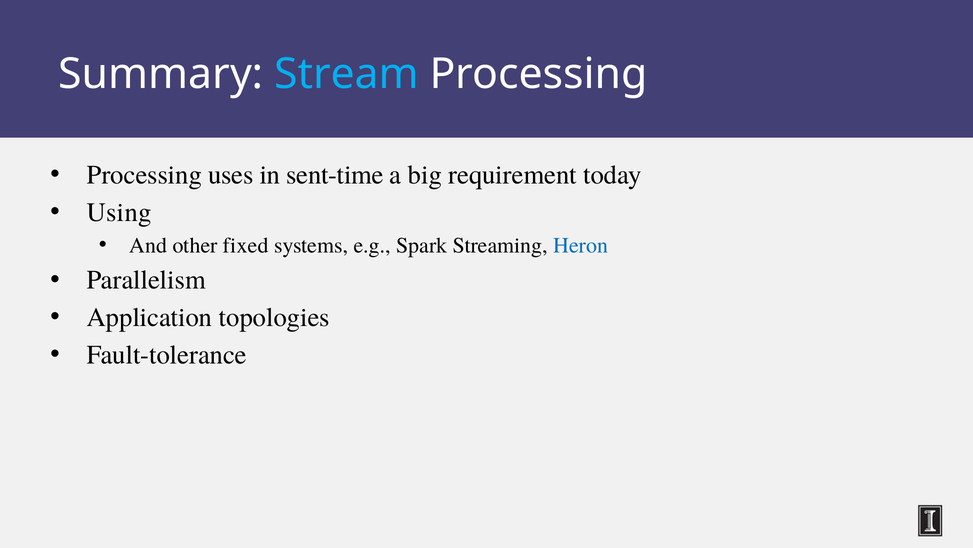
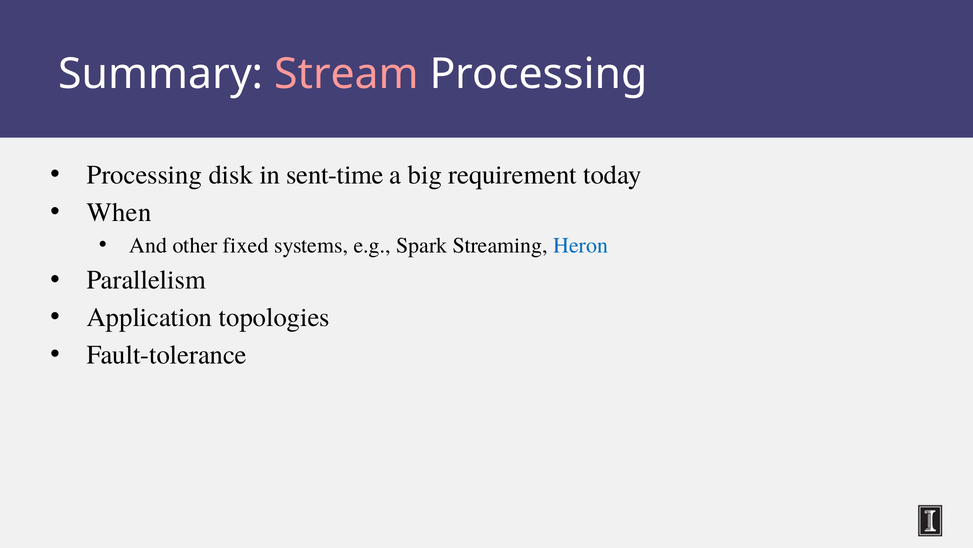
Stream colour: light blue -> pink
uses: uses -> disk
Using: Using -> When
